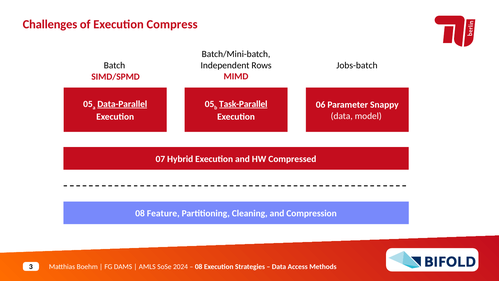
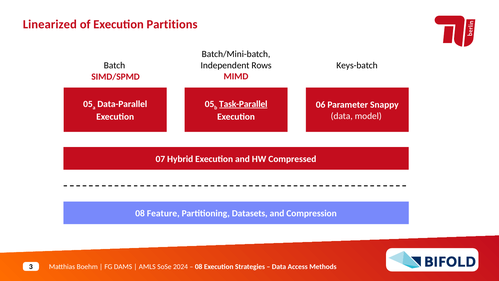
Challenges: Challenges -> Linearized
Compress: Compress -> Partitions
Jobs-batch: Jobs-batch -> Keys-batch
Data-Parallel underline: present -> none
Cleaning: Cleaning -> Datasets
